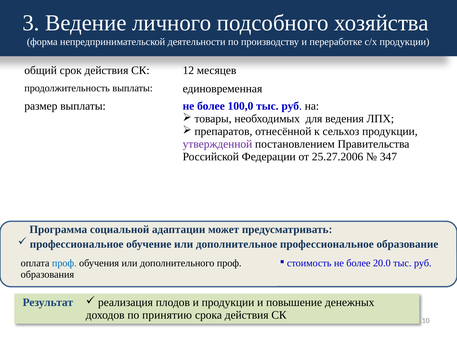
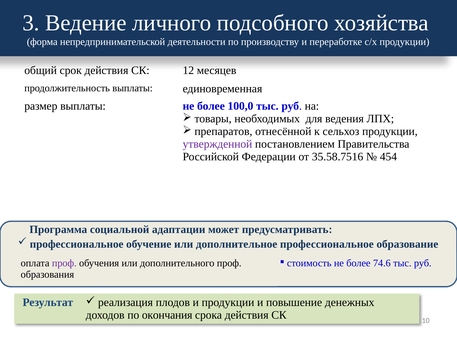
25.27.2006: 25.27.2006 -> 35.58.7516
347: 347 -> 454
20.0: 20.0 -> 74.6
проф at (64, 263) colour: blue -> purple
принятию: принятию -> окончания
